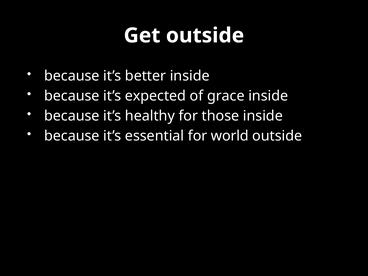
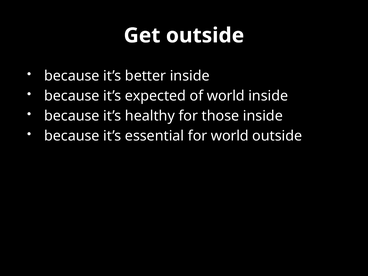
of grace: grace -> world
